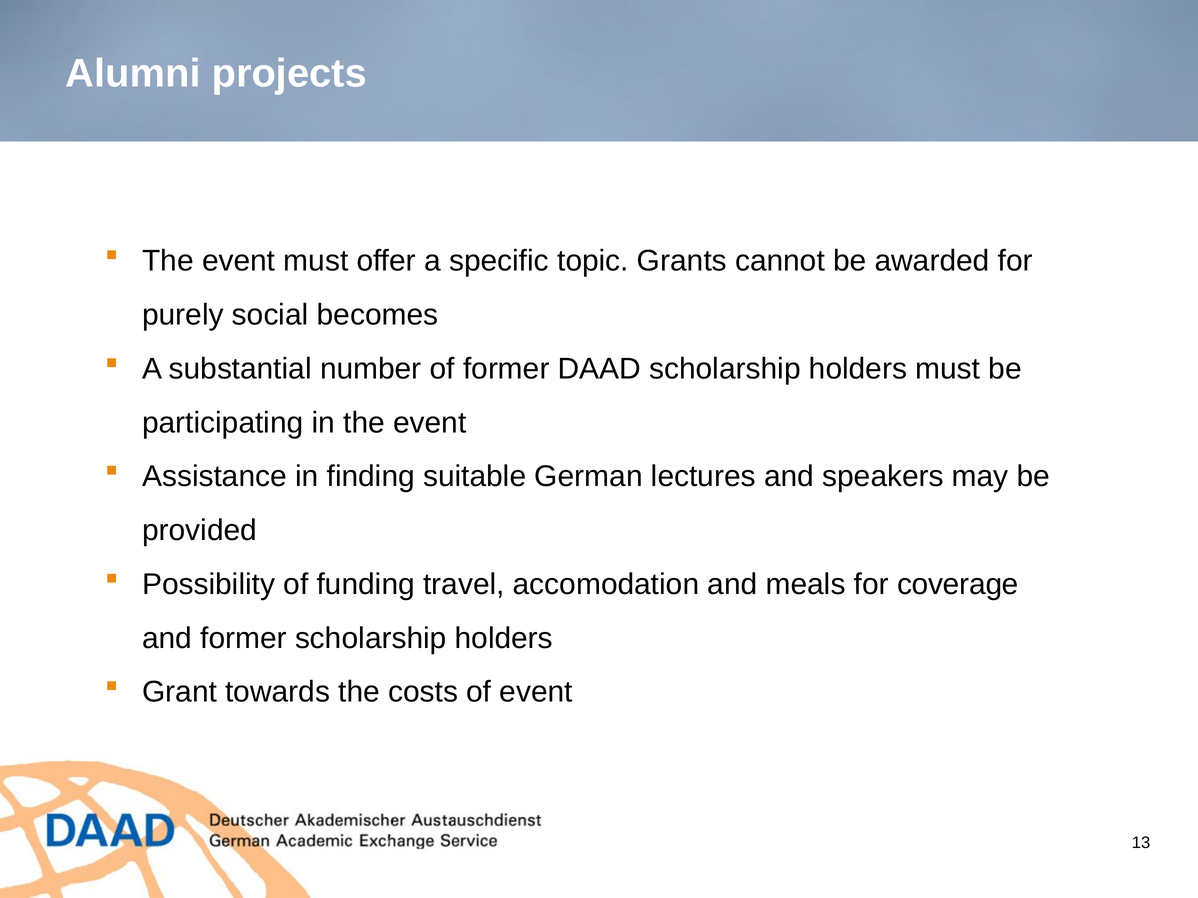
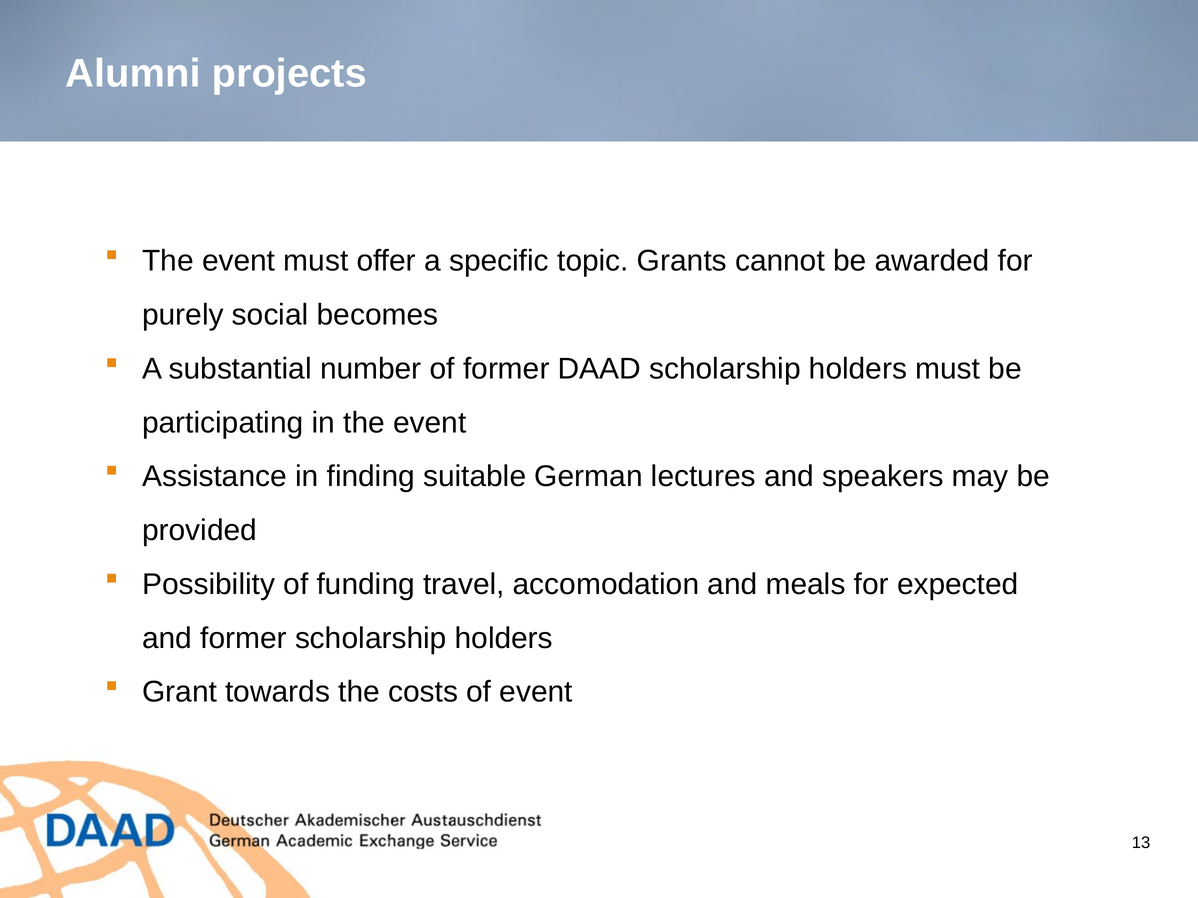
coverage: coverage -> expected
